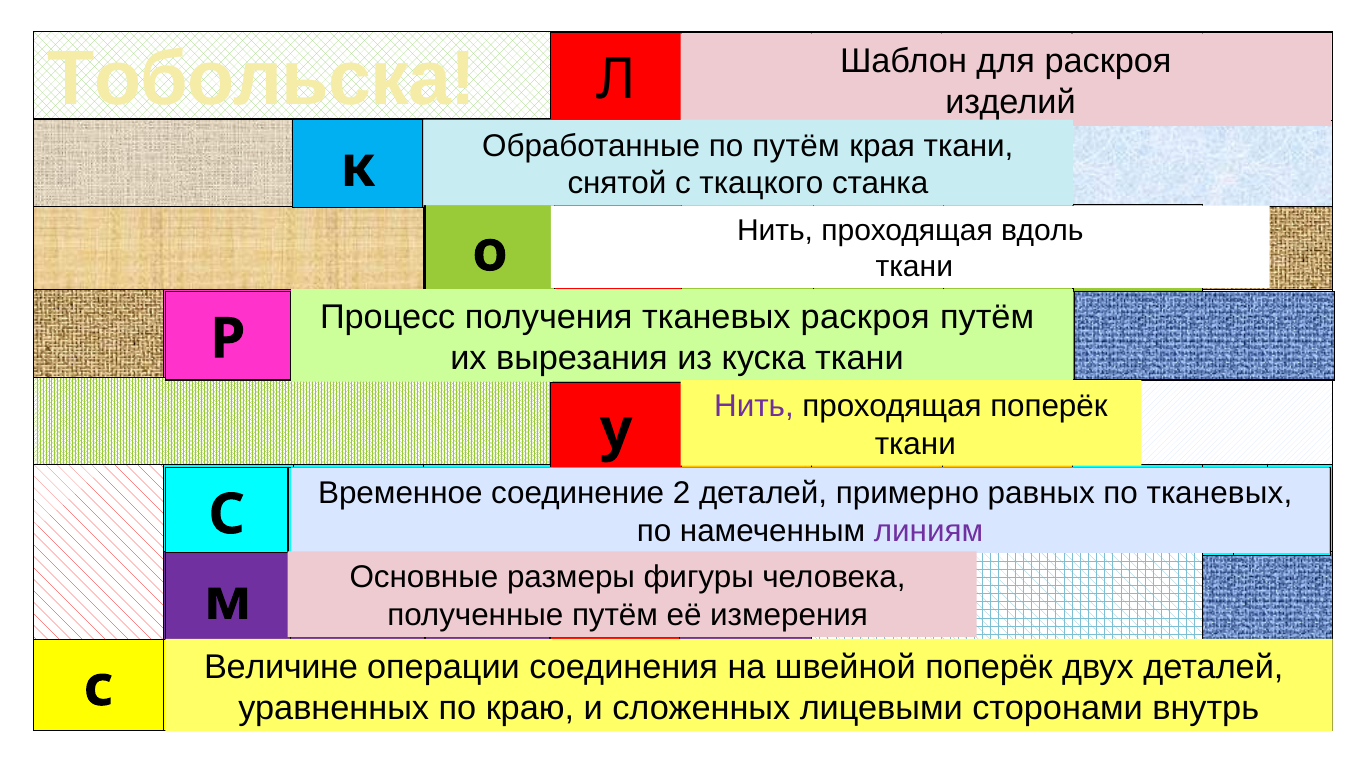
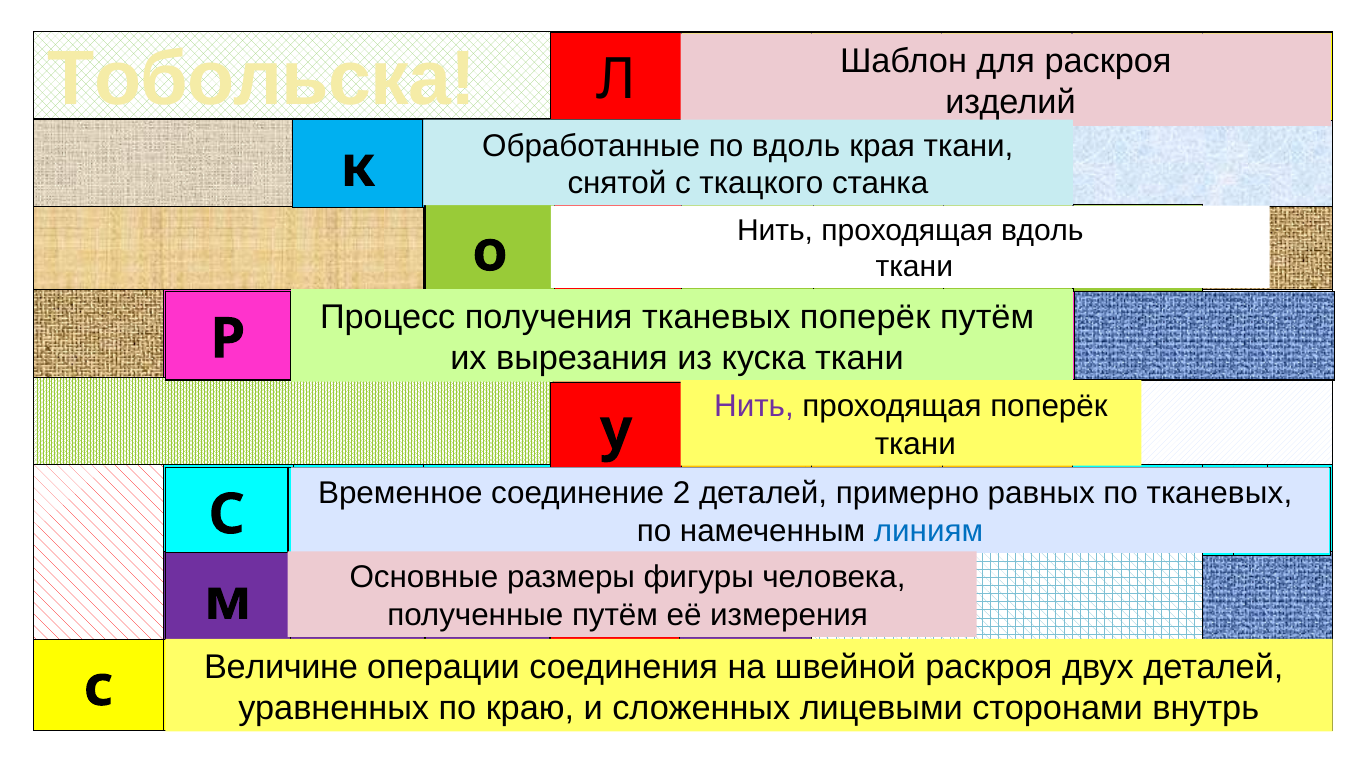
по путём: путём -> вдоль
тканевых раскроя: раскроя -> поперёк
линиям colour: purple -> blue
швейной поперёк: поперёк -> раскроя
